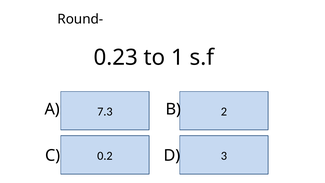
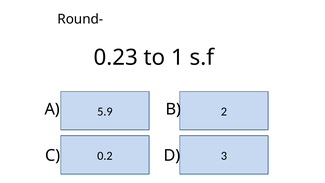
7.3: 7.3 -> 5.9
